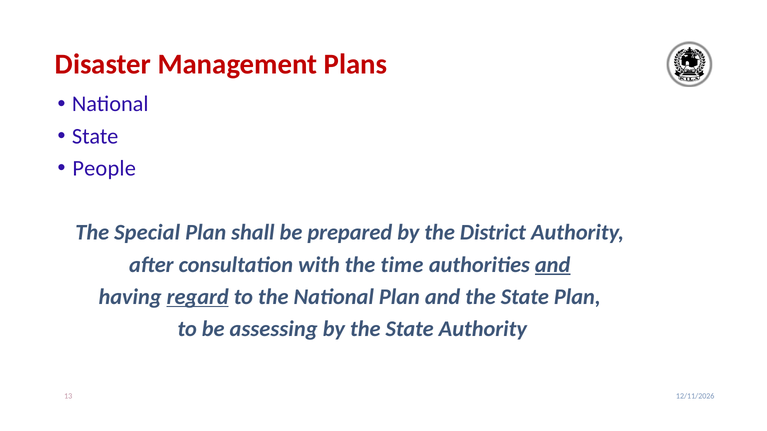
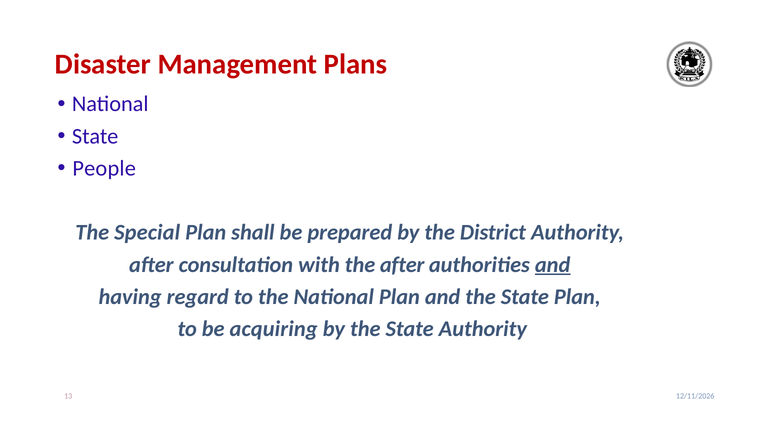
the time: time -> after
regard underline: present -> none
assessing: assessing -> acquiring
